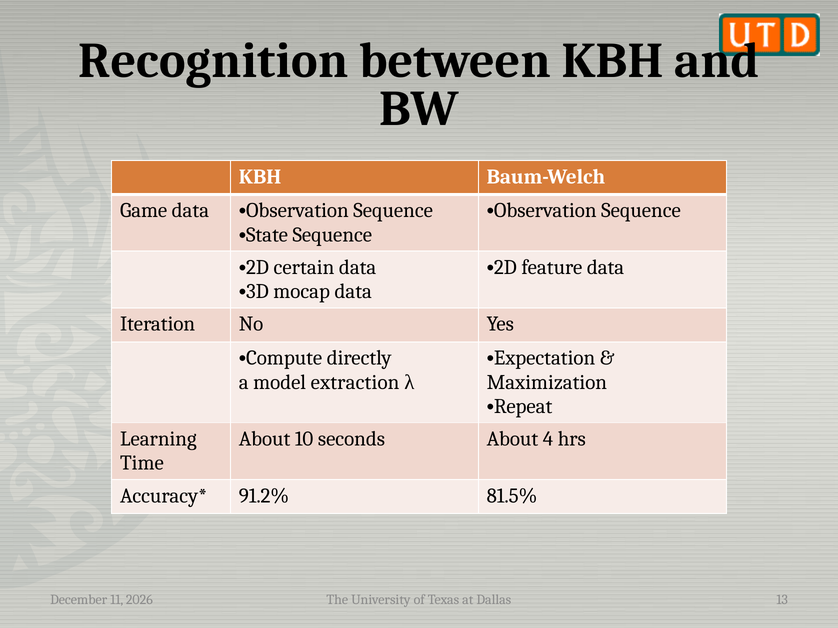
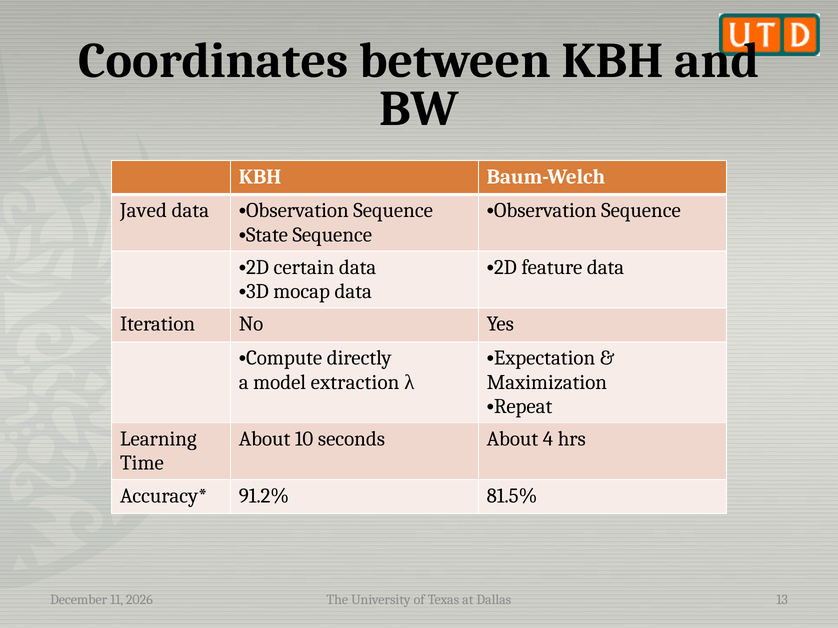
Recognition: Recognition -> Coordinates
Game: Game -> Javed
